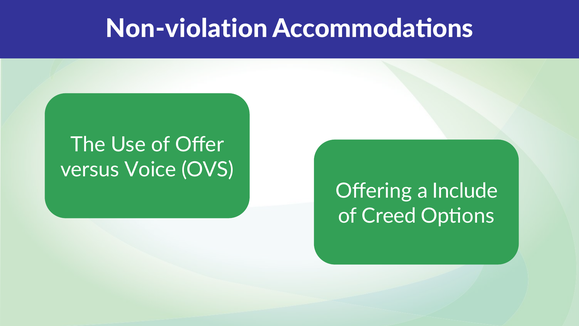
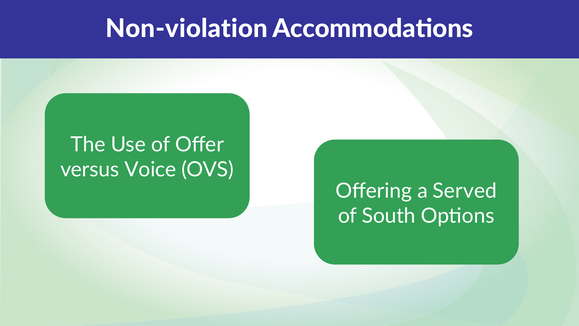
Include: Include -> Served
Creed: Creed -> South
